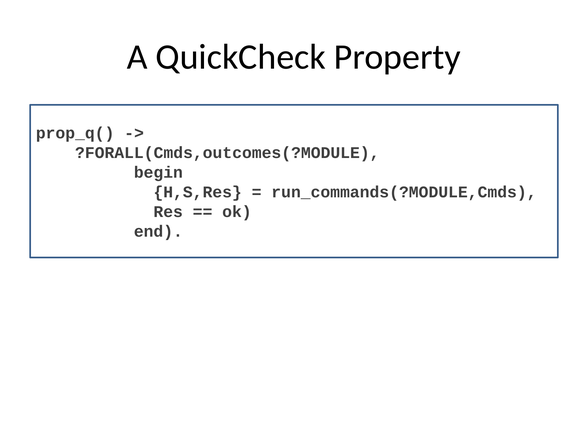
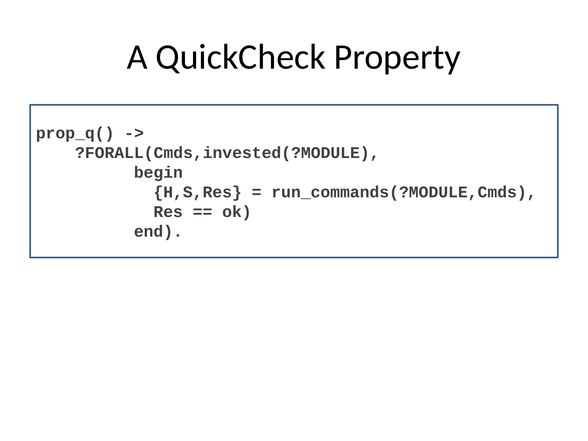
?FORALL(Cmds,outcomes(?MODULE: ?FORALL(Cmds,outcomes(?MODULE -> ?FORALL(Cmds,invested(?MODULE
